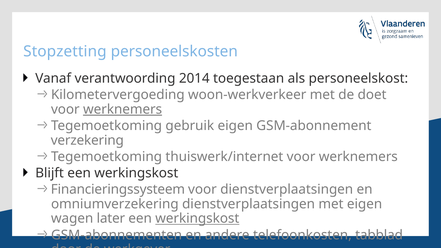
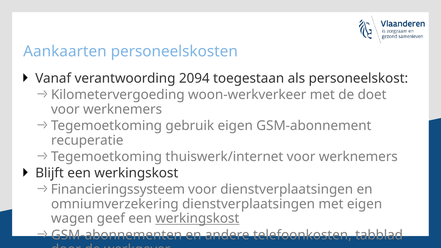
Stopzetting: Stopzetting -> Aankaarten
2014: 2014 -> 2094
werknemers at (123, 109) underline: present -> none
verzekering: verzekering -> recuperatie
later: later -> geef
